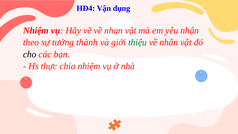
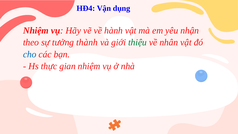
nhan: nhan -> hành
cho colour: black -> blue
chia: chia -> gian
